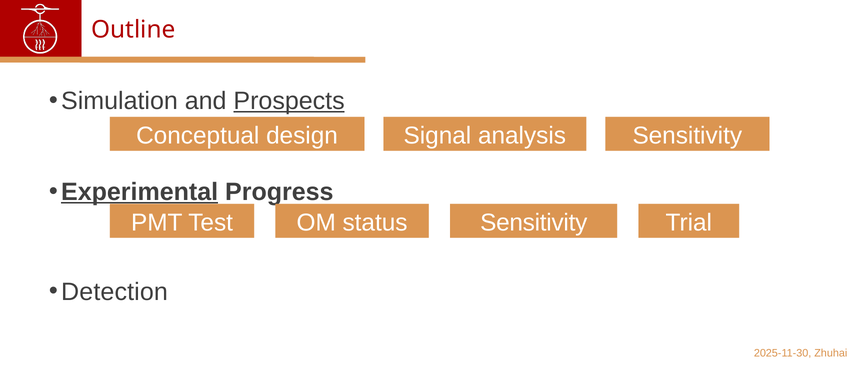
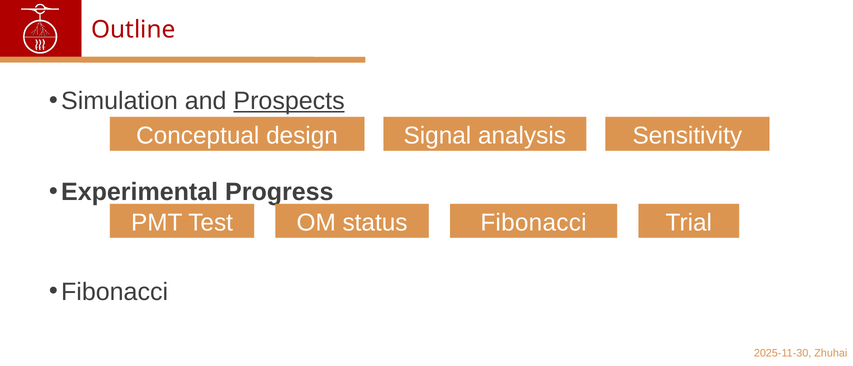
Experimental underline: present -> none
status Sensitivity: Sensitivity -> Fibonacci
Detection at (115, 292): Detection -> Fibonacci
